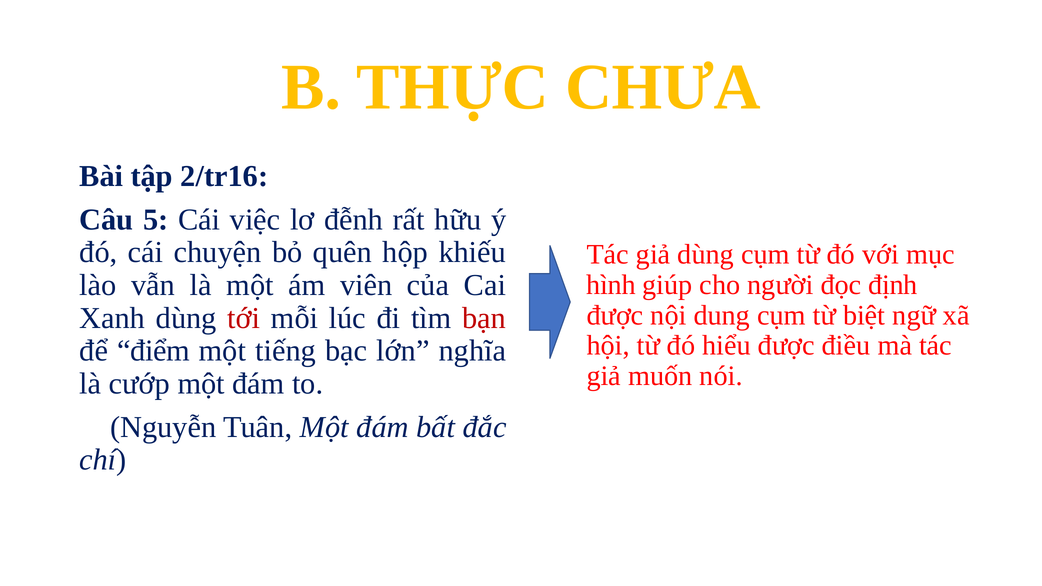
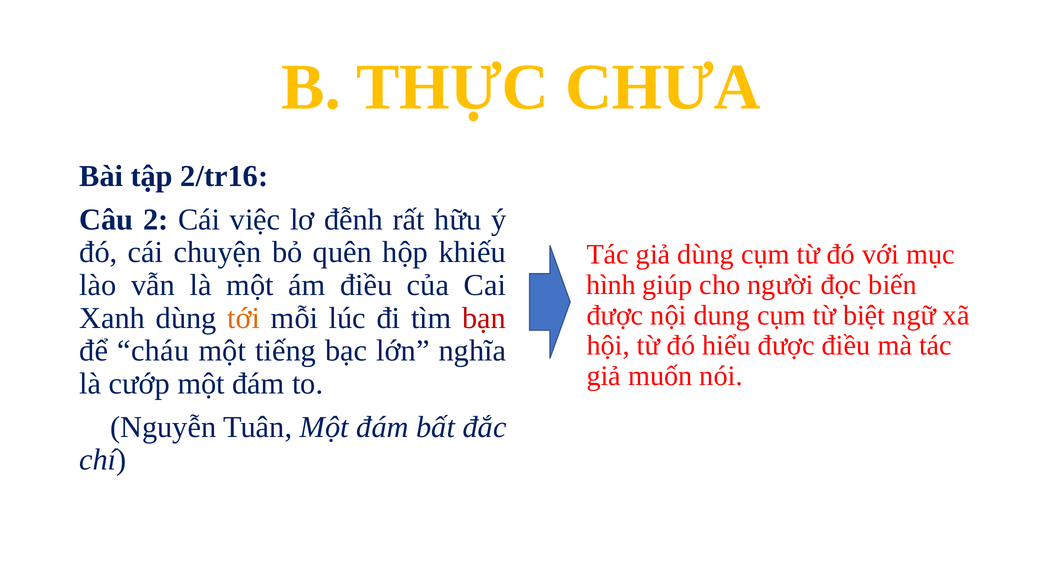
5: 5 -> 2
ám viên: viên -> điều
định: định -> biến
tới colour: red -> orange
điểm: điểm -> cháu
